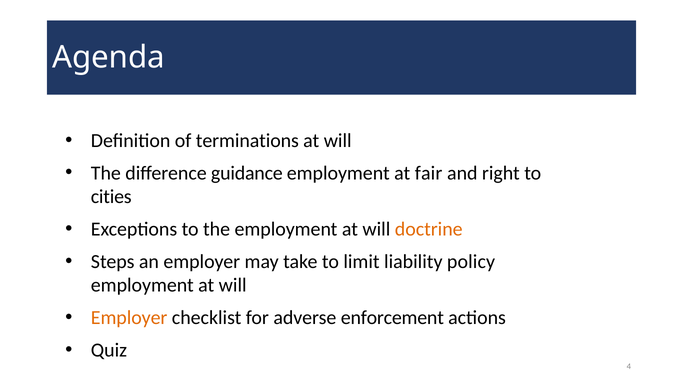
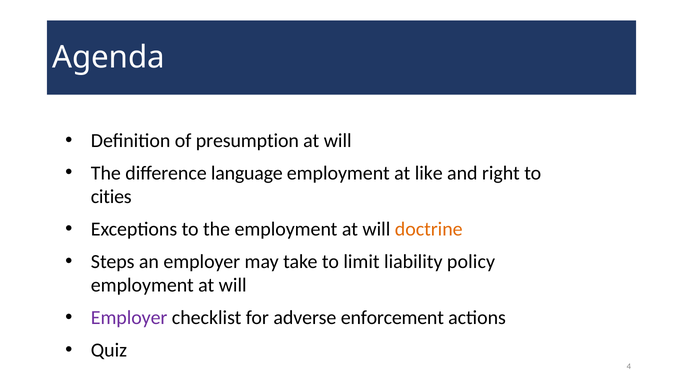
terminations: terminations -> presumption
guidance: guidance -> language
fair: fair -> like
Employer at (129, 318) colour: orange -> purple
